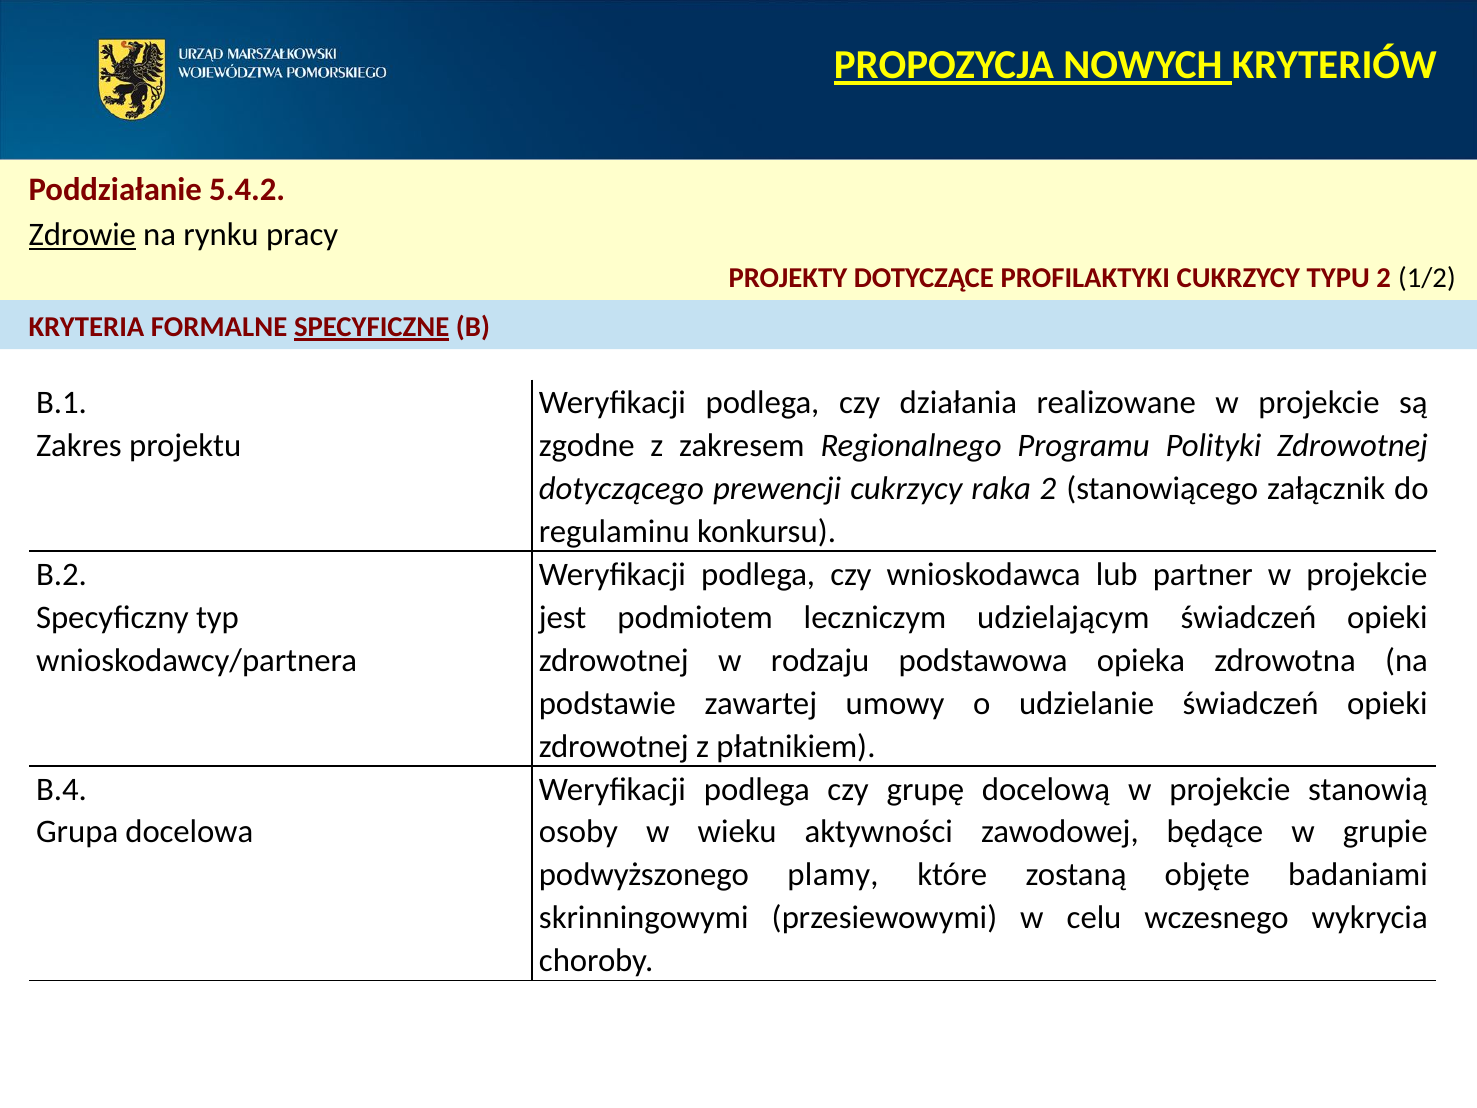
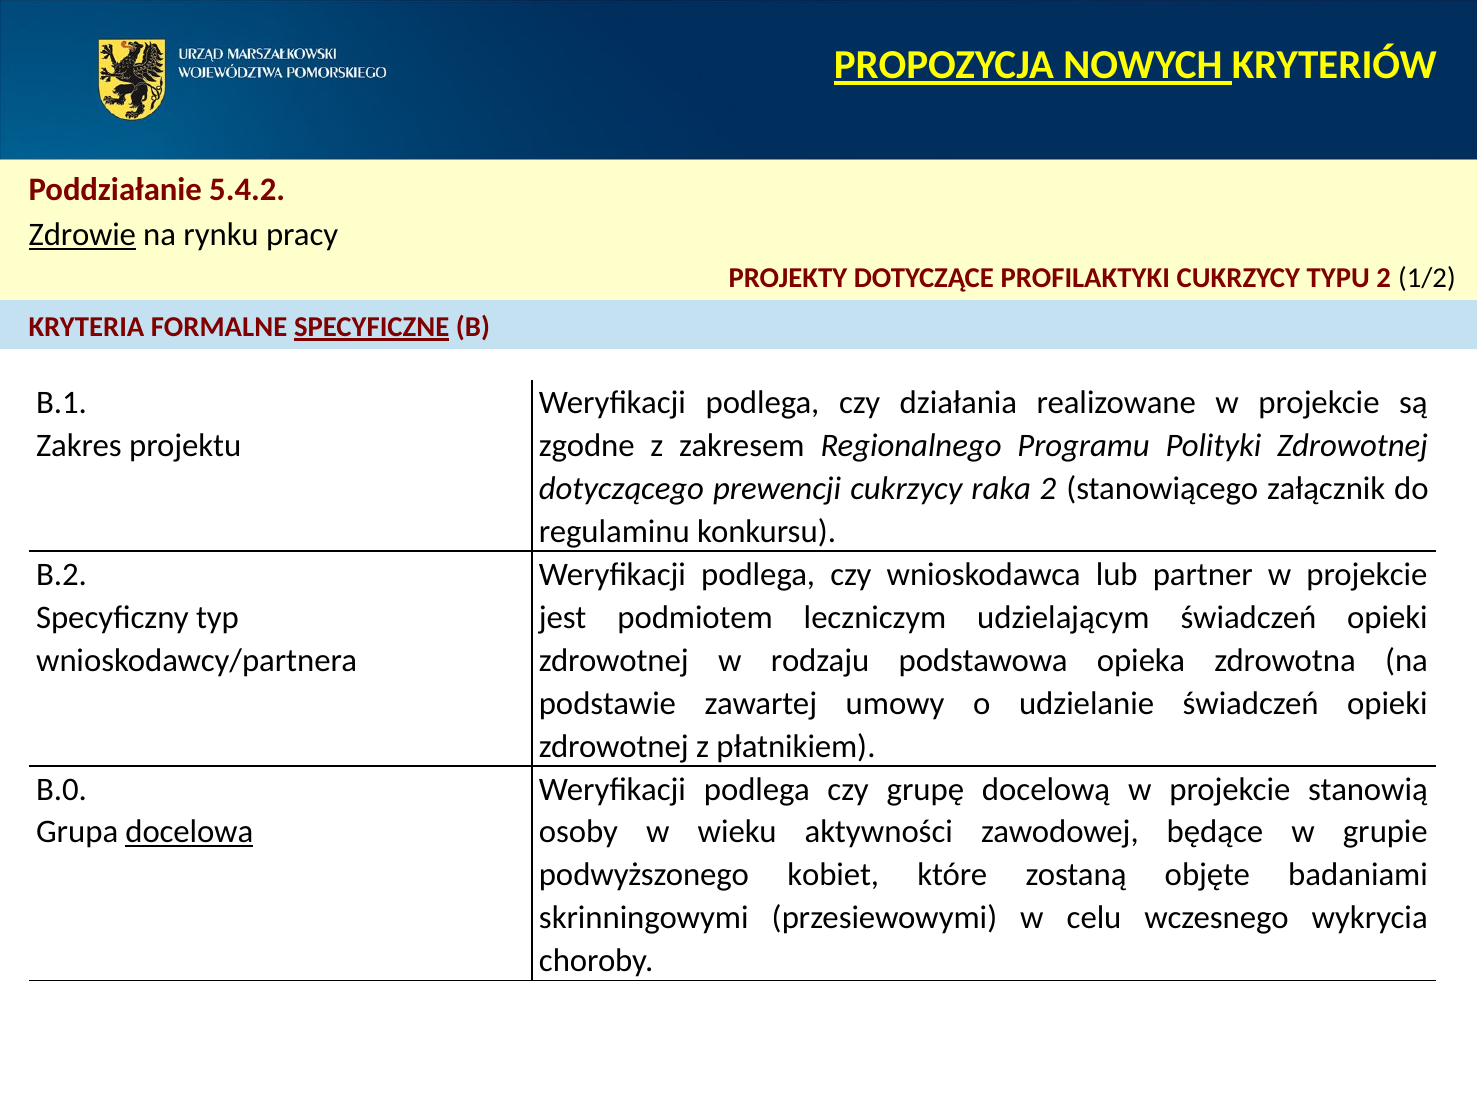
B.4: B.4 -> B.0
docelowa underline: none -> present
plamy: plamy -> kobiet
